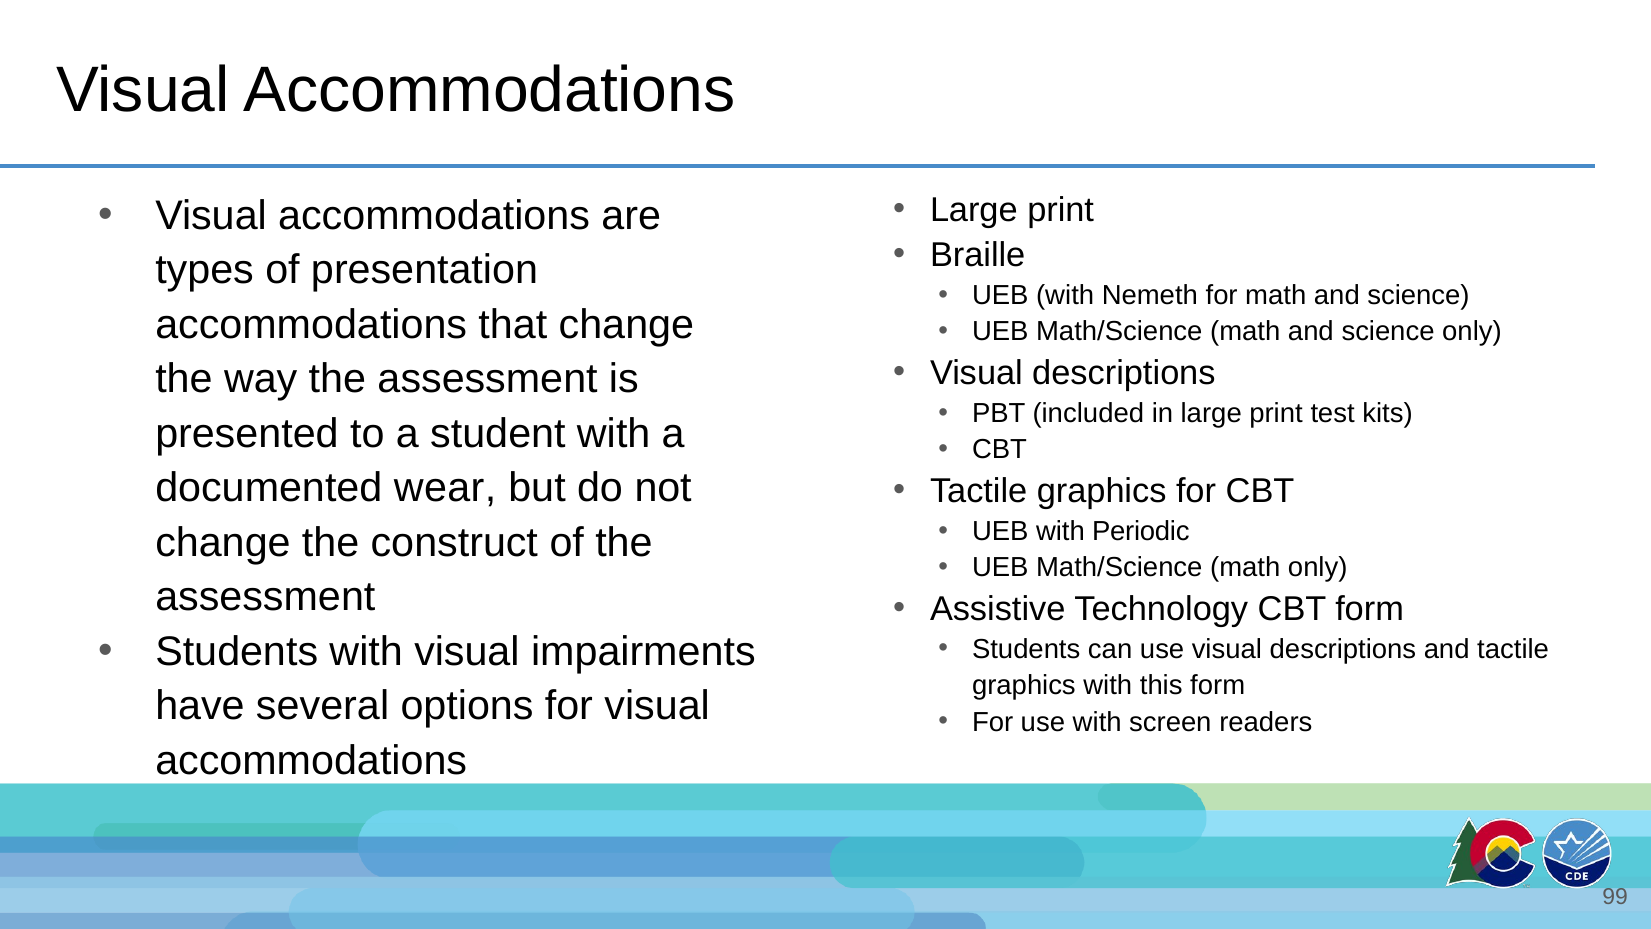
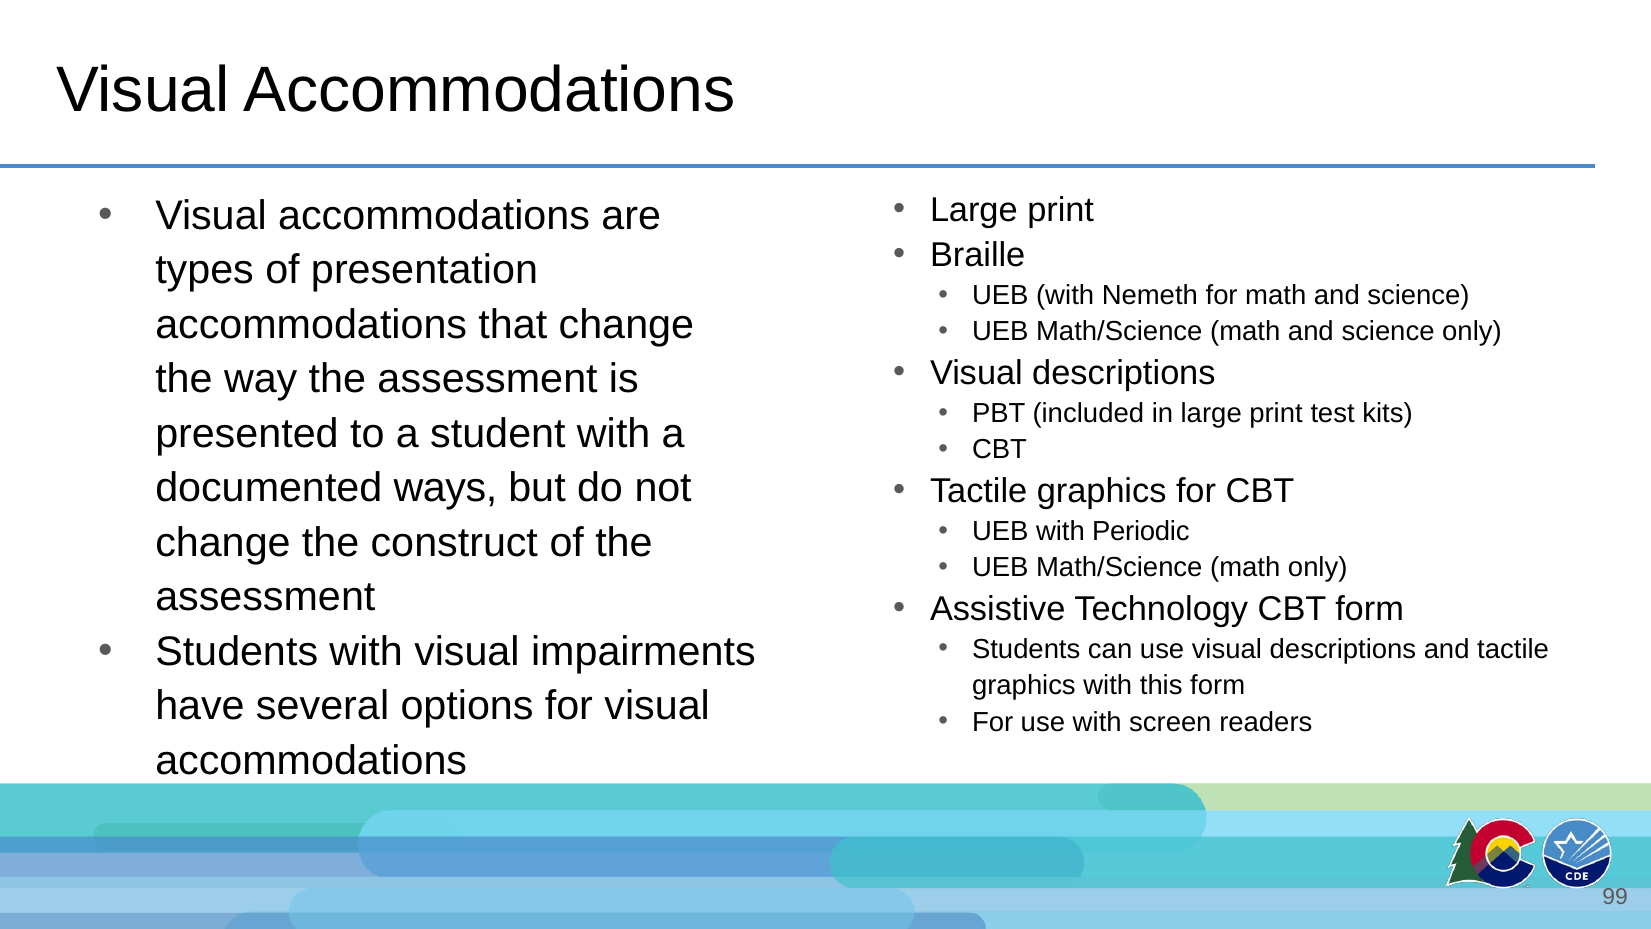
wear: wear -> ways
